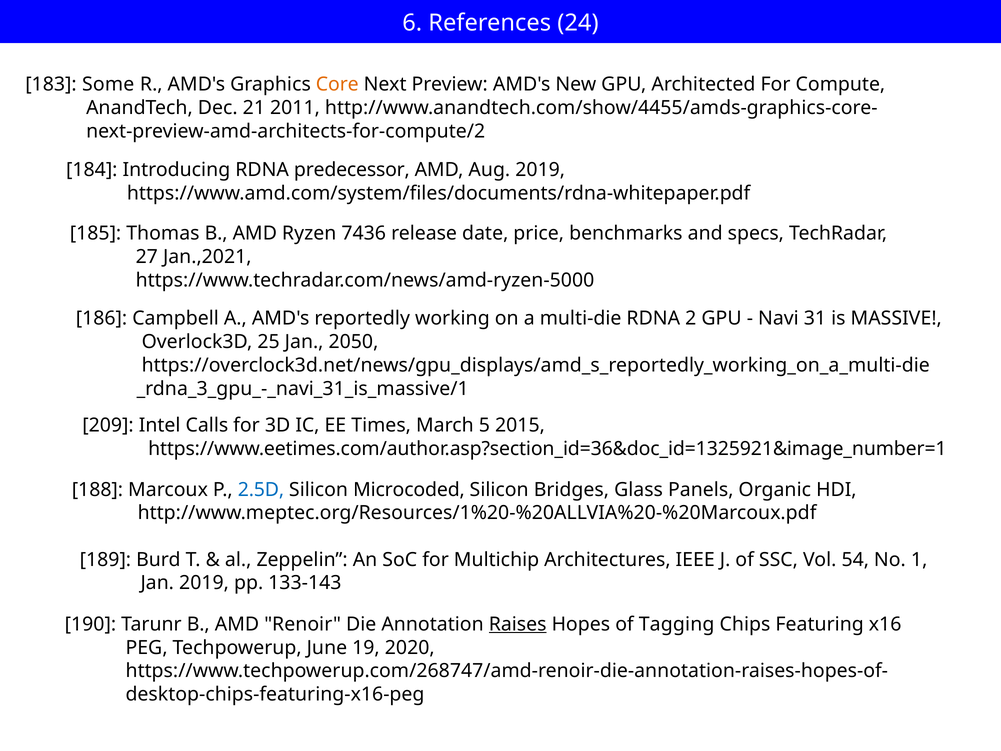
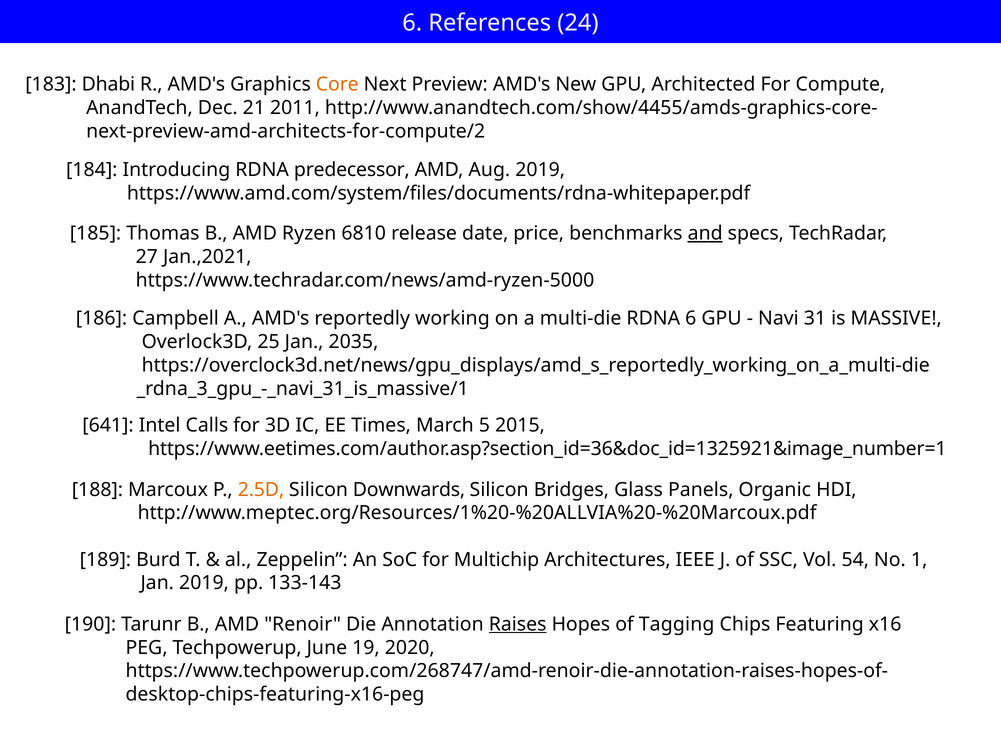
Some: Some -> Dhabi
7436: 7436 -> 6810
and underline: none -> present
RDNA 2: 2 -> 6
2050: 2050 -> 2035
209: 209 -> 641
2.5D colour: blue -> orange
Microcoded: Microcoded -> Downwards
